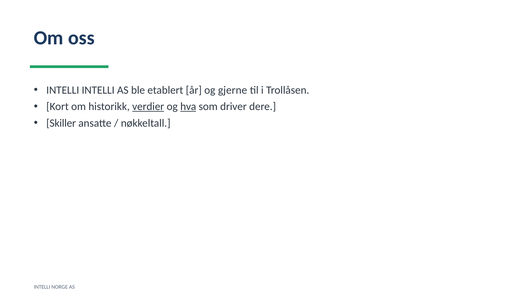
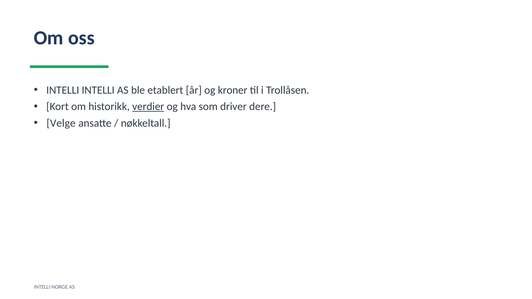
gjerne: gjerne -> kroner
hva underline: present -> none
Skiller: Skiller -> Velge
